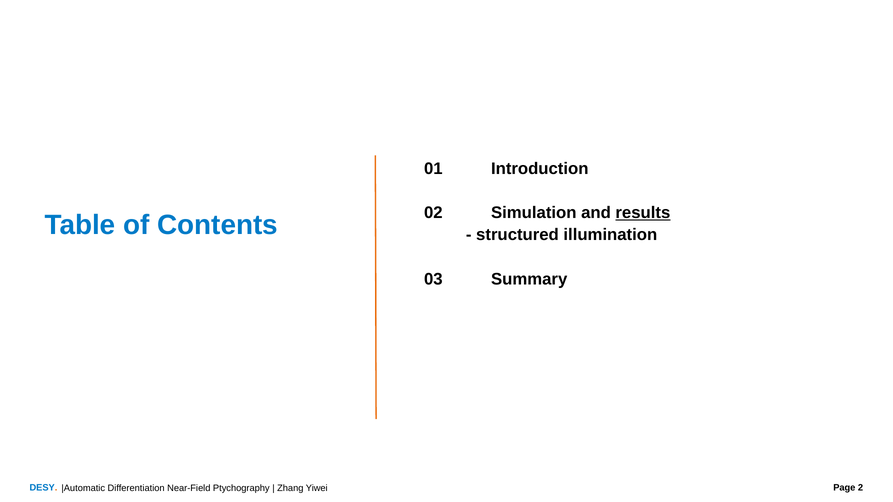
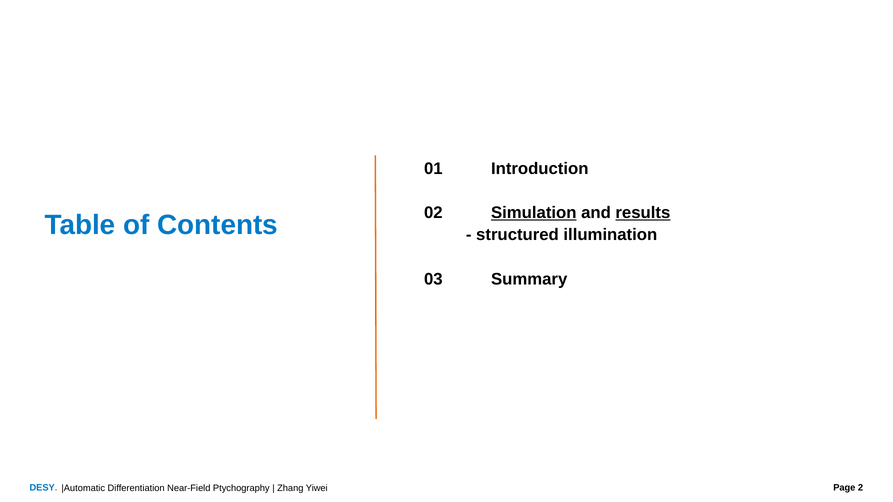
Simulation underline: none -> present
